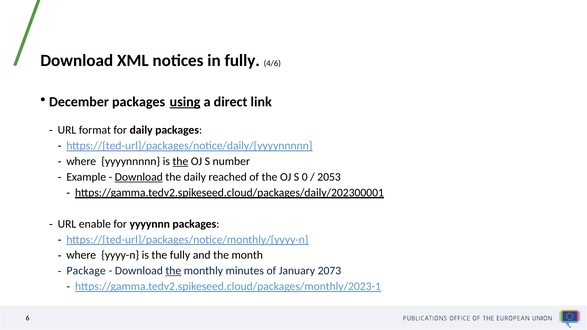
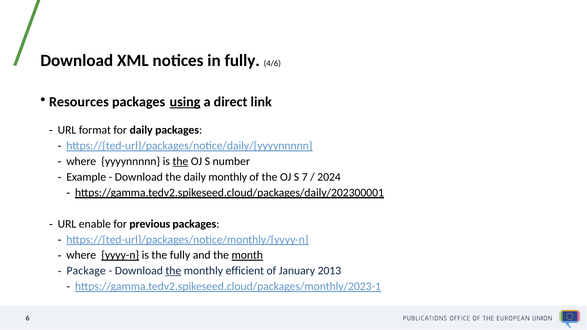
December: December -> Resources
Download at (139, 177) underline: present -> none
daily reached: reached -> monthly
0: 0 -> 7
2053: 2053 -> 2024
yyyynnn: yyyynnn -> previous
yyyy-n underline: none -> present
month underline: none -> present
minutes: minutes -> efficient
2073: 2073 -> 2013
